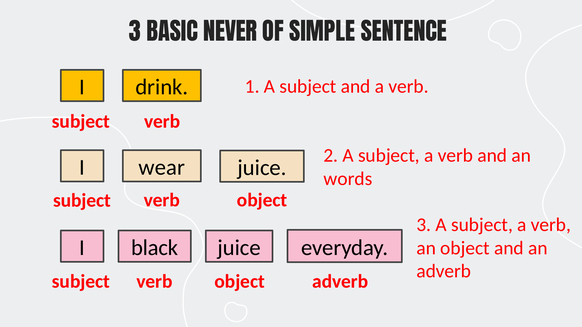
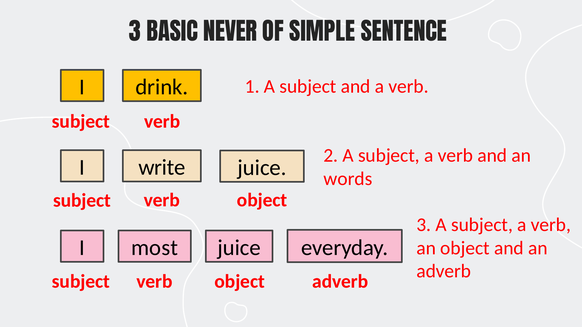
wear: wear -> write
black: black -> most
